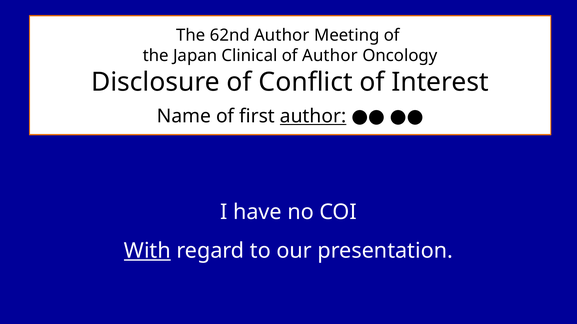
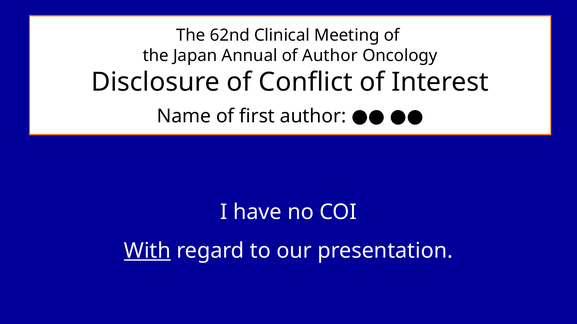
62nd Author: Author -> Clinical
Clinical: Clinical -> Annual
author at (313, 116) underline: present -> none
